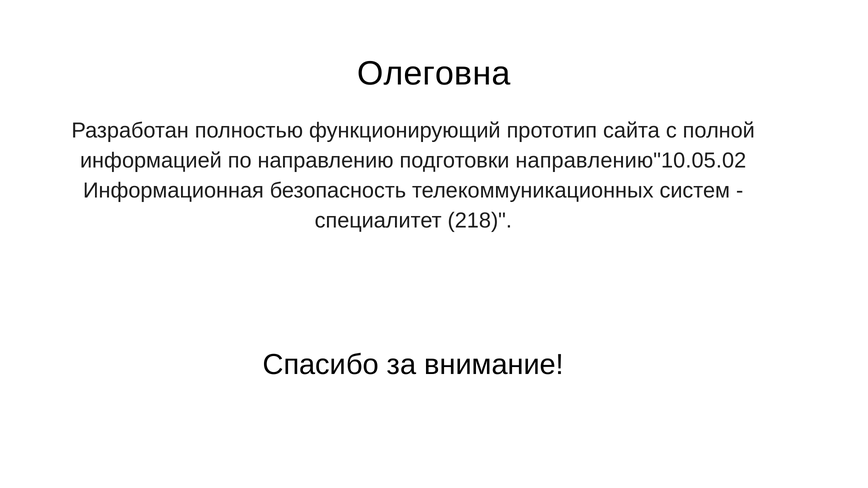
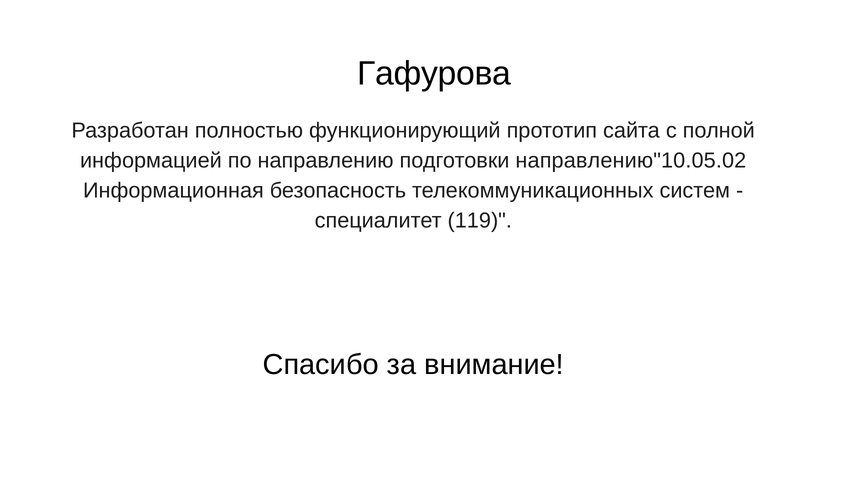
Олеговна: Олеговна -> Гафурова
218: 218 -> 119
